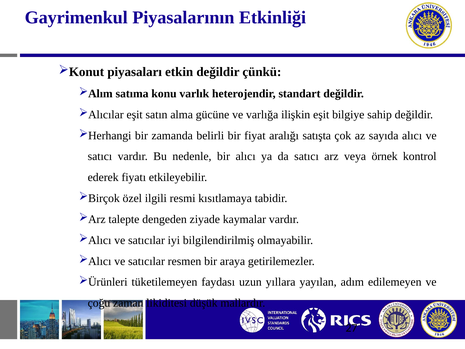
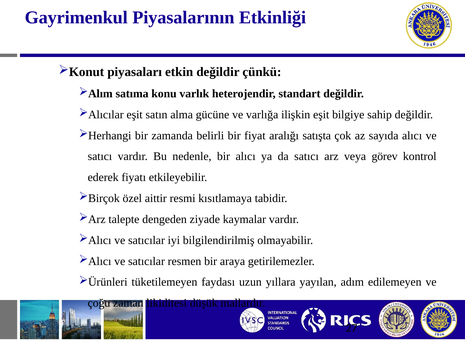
örnek: örnek -> görev
ilgili: ilgili -> aittir
